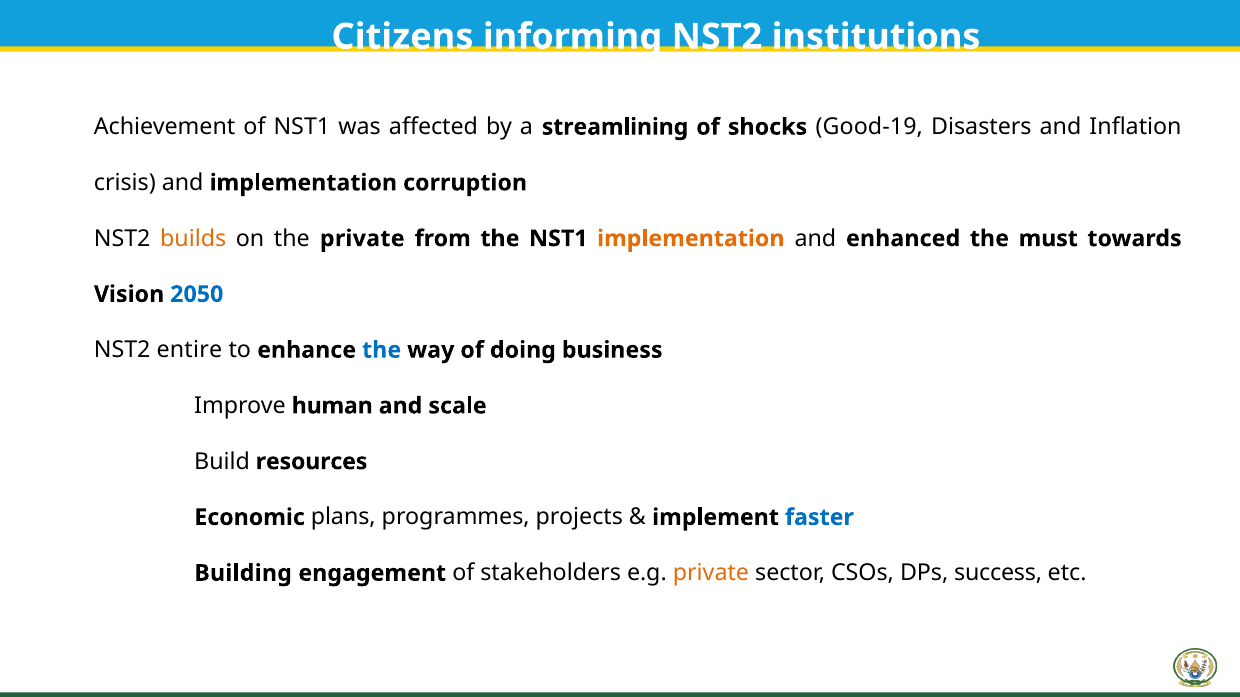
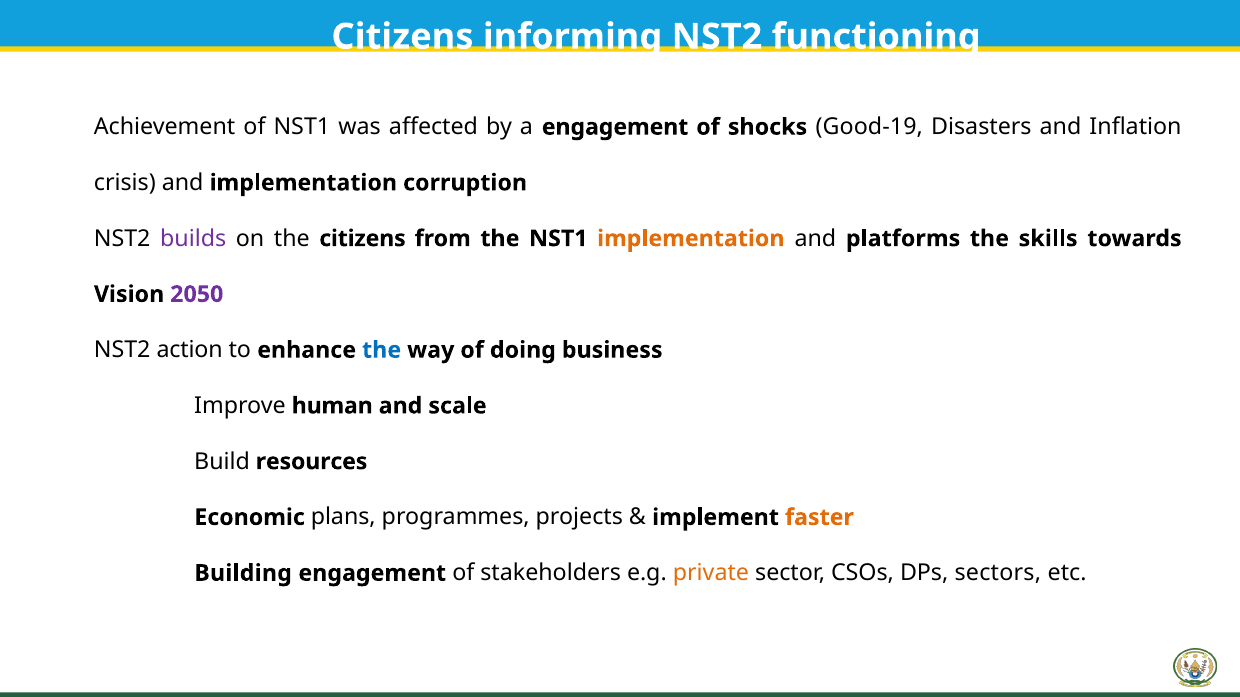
institutions: institutions -> functioning
a streamlining: streamlining -> engagement
builds colour: orange -> purple
the private: private -> citizens
enhanced: enhanced -> platforms
must: must -> skills
2050 colour: blue -> purple
entire: entire -> action
faster colour: blue -> orange
success: success -> sectors
